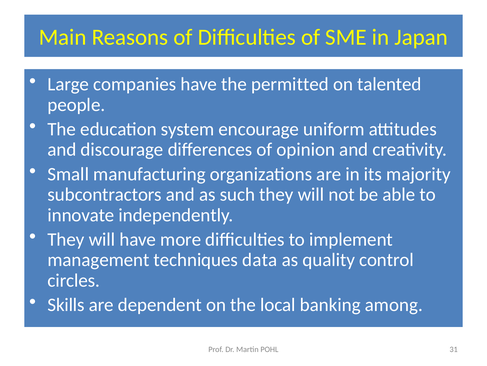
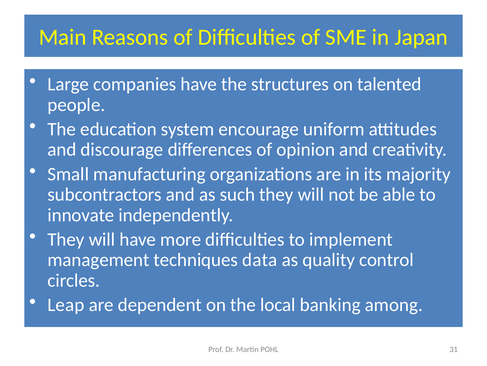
permitted: permitted -> structures
Skills: Skills -> Leap
